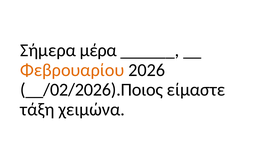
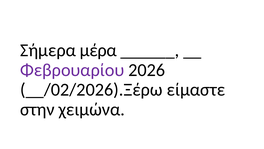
Φεβρουαρίου colour: orange -> purple
__/02/2026).Ποιος: __/02/2026).Ποιος -> __/02/2026).Ξέρω
τάξη: τάξη -> στην
